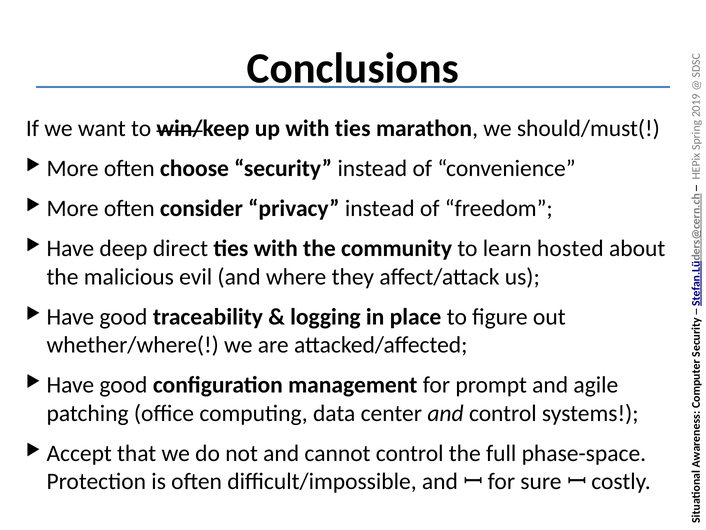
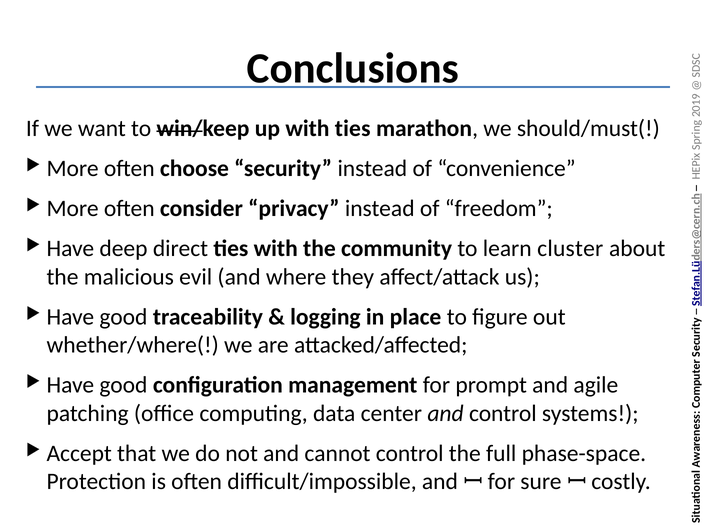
hosted: hosted -> cluster
